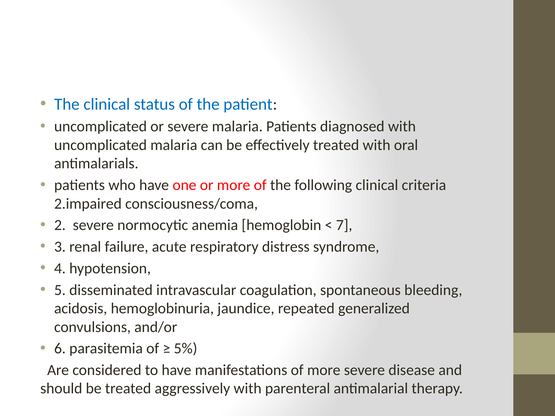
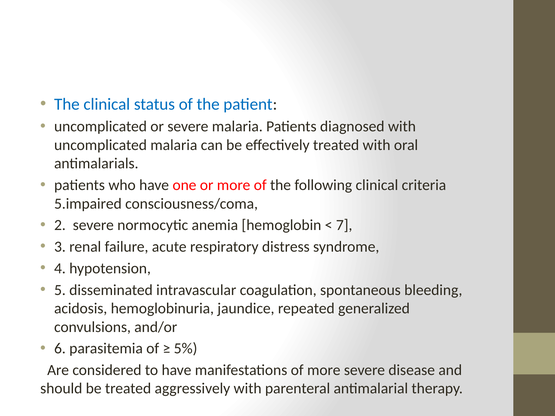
2.impaired: 2.impaired -> 5.impaired
